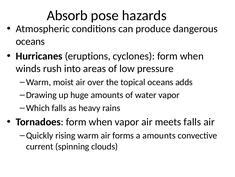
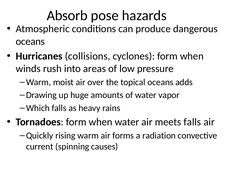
eruptions: eruptions -> collisions
when vapor: vapor -> water
a amounts: amounts -> radiation
clouds: clouds -> causes
